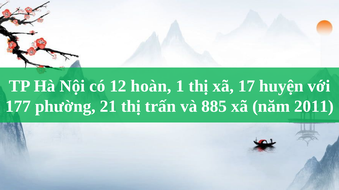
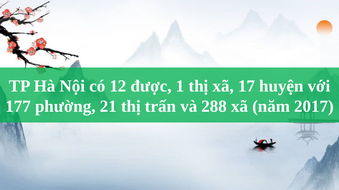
hoàn: hoàn -> được
885: 885 -> 288
2011: 2011 -> 2017
